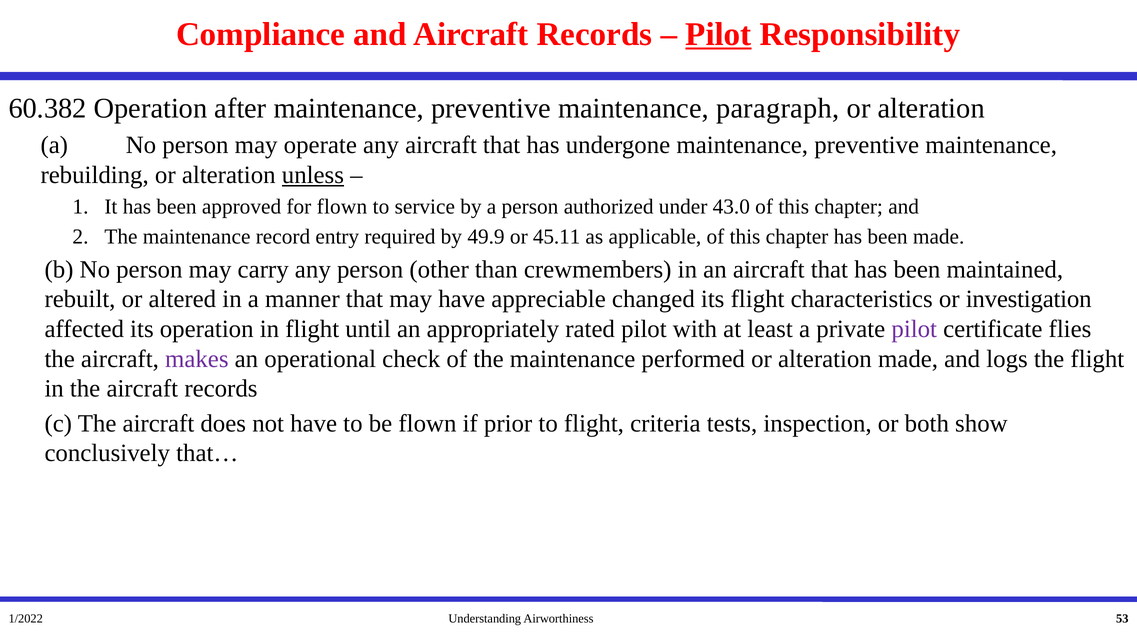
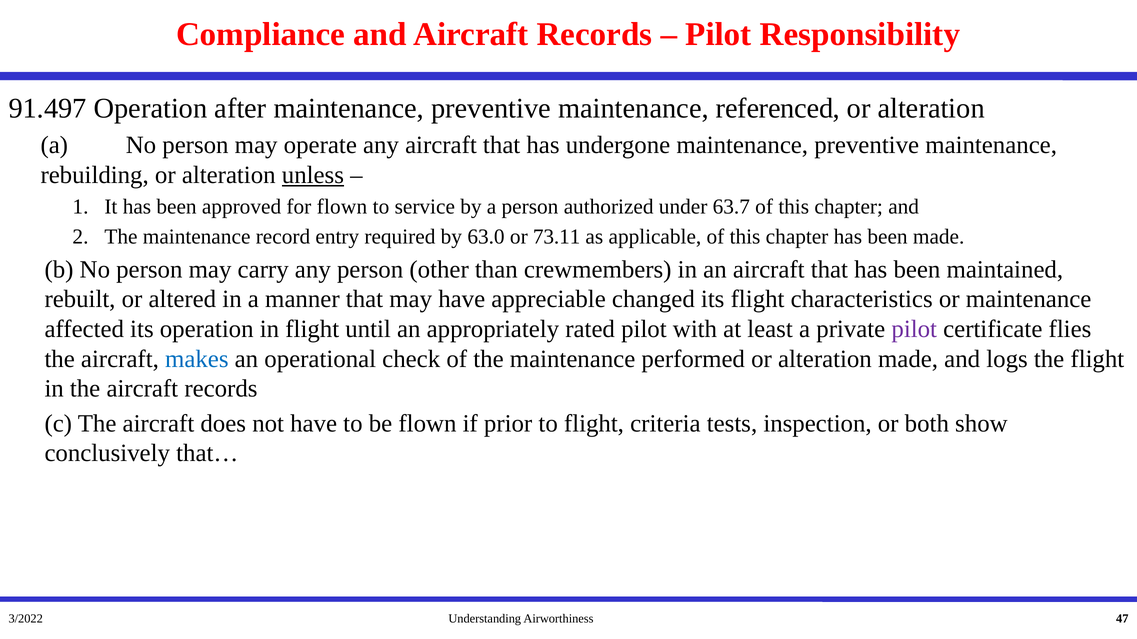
Pilot at (718, 34) underline: present -> none
60.382: 60.382 -> 91.497
paragraph: paragraph -> referenced
43.0: 43.0 -> 63.7
49.9: 49.9 -> 63.0
45.11: 45.11 -> 73.11
or investigation: investigation -> maintenance
makes colour: purple -> blue
1/2022: 1/2022 -> 3/2022
53: 53 -> 47
